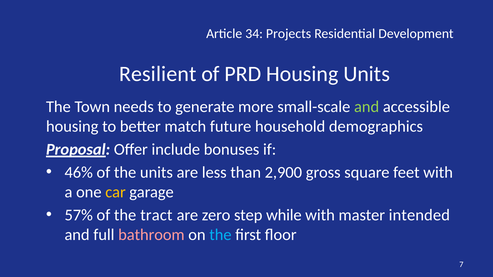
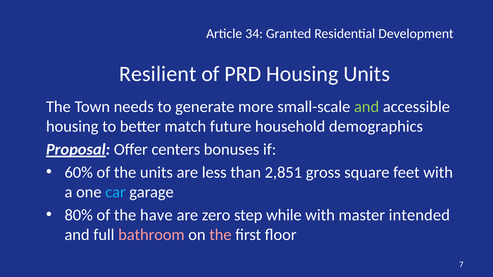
Projects: Projects -> Granted
include: include -> centers
46%: 46% -> 60%
2,900: 2,900 -> 2,851
car colour: yellow -> light blue
57%: 57% -> 80%
tract: tract -> have
the at (220, 235) colour: light blue -> pink
